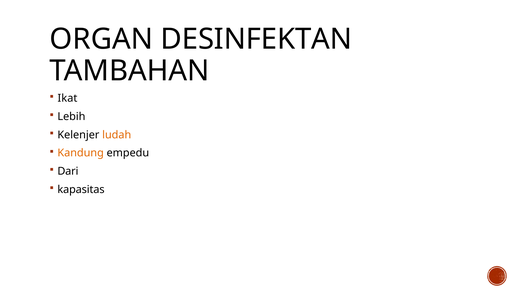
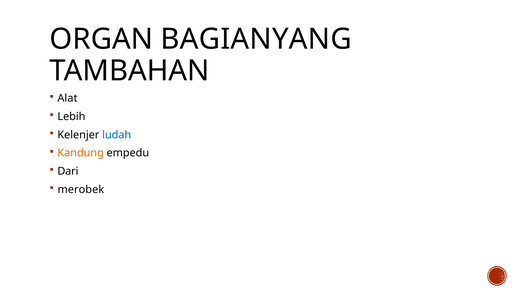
DESINFEKTAN: DESINFEKTAN -> BAGIANYANG
Ikat: Ikat -> Alat
ludah colour: orange -> blue
kapasitas: kapasitas -> merobek
